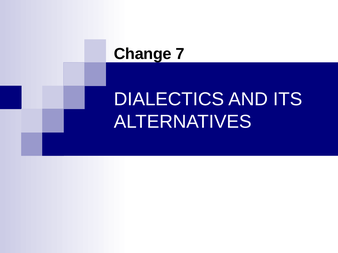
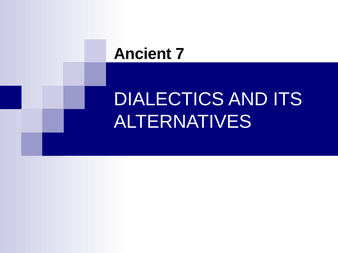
Change: Change -> Ancient
